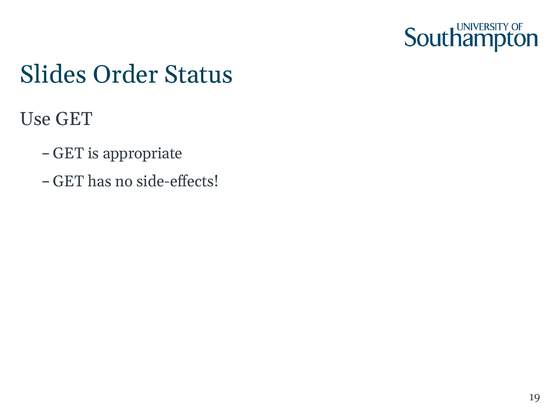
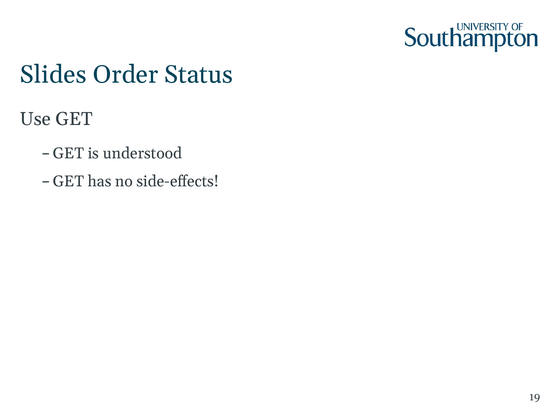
appropriate: appropriate -> understood
